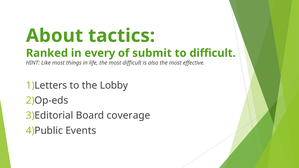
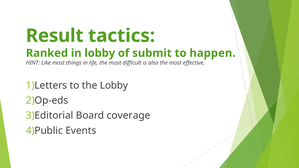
About: About -> Result
in every: every -> lobby
to difficult: difficult -> happen
